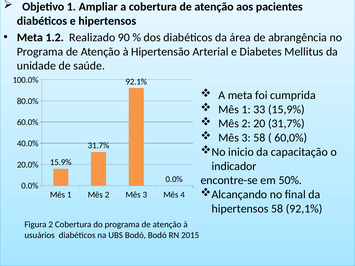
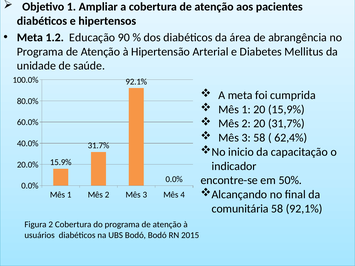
Realizado: Realizado -> Educação
1 33: 33 -> 20
60,0%: 60,0% -> 62,4%
hipertensos at (240, 209): hipertensos -> comunitária
